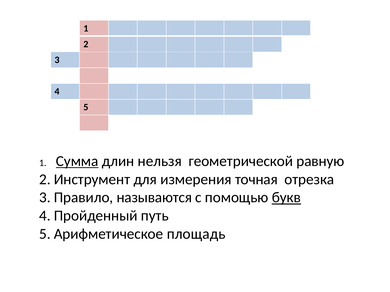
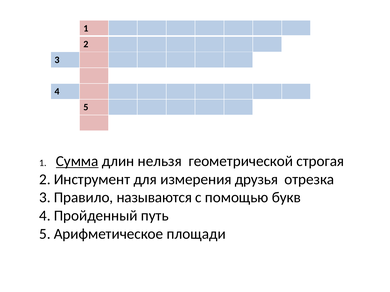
равную: равную -> строгая
точная: точная -> друзья
букв underline: present -> none
площадь: площадь -> площади
